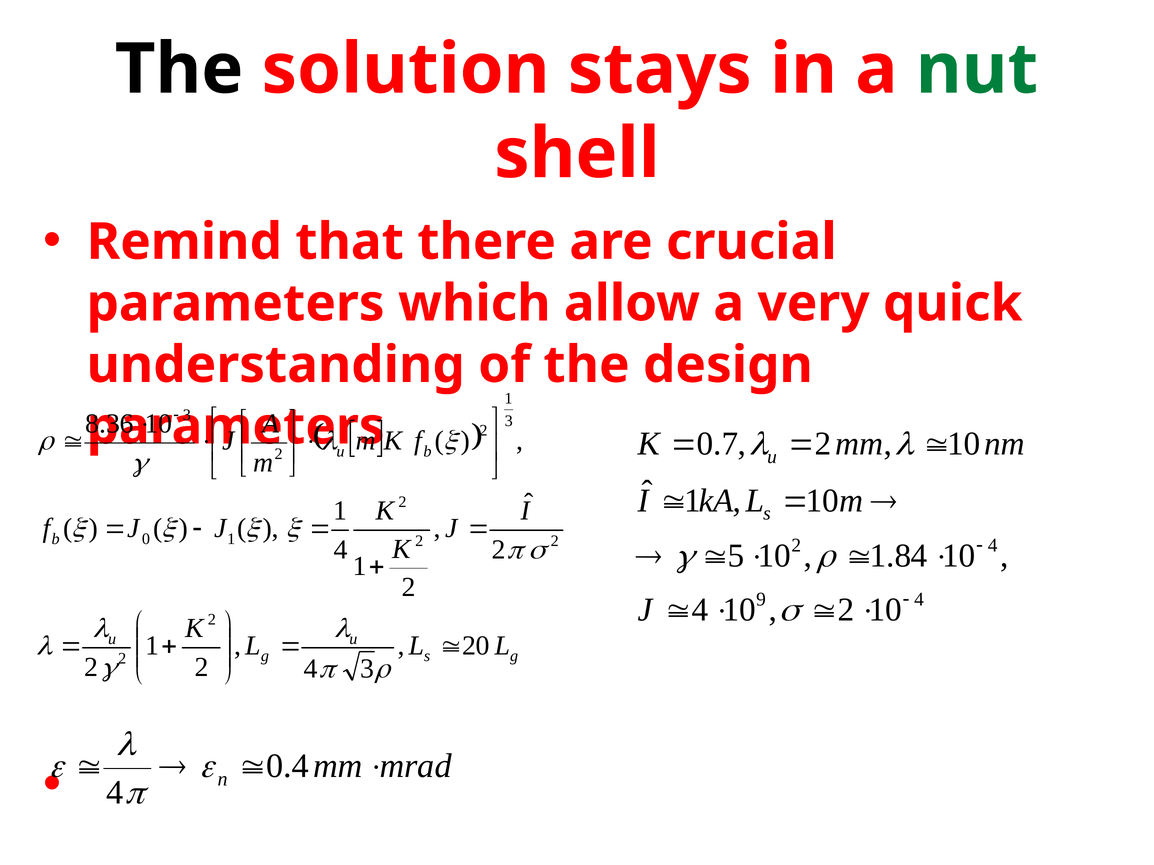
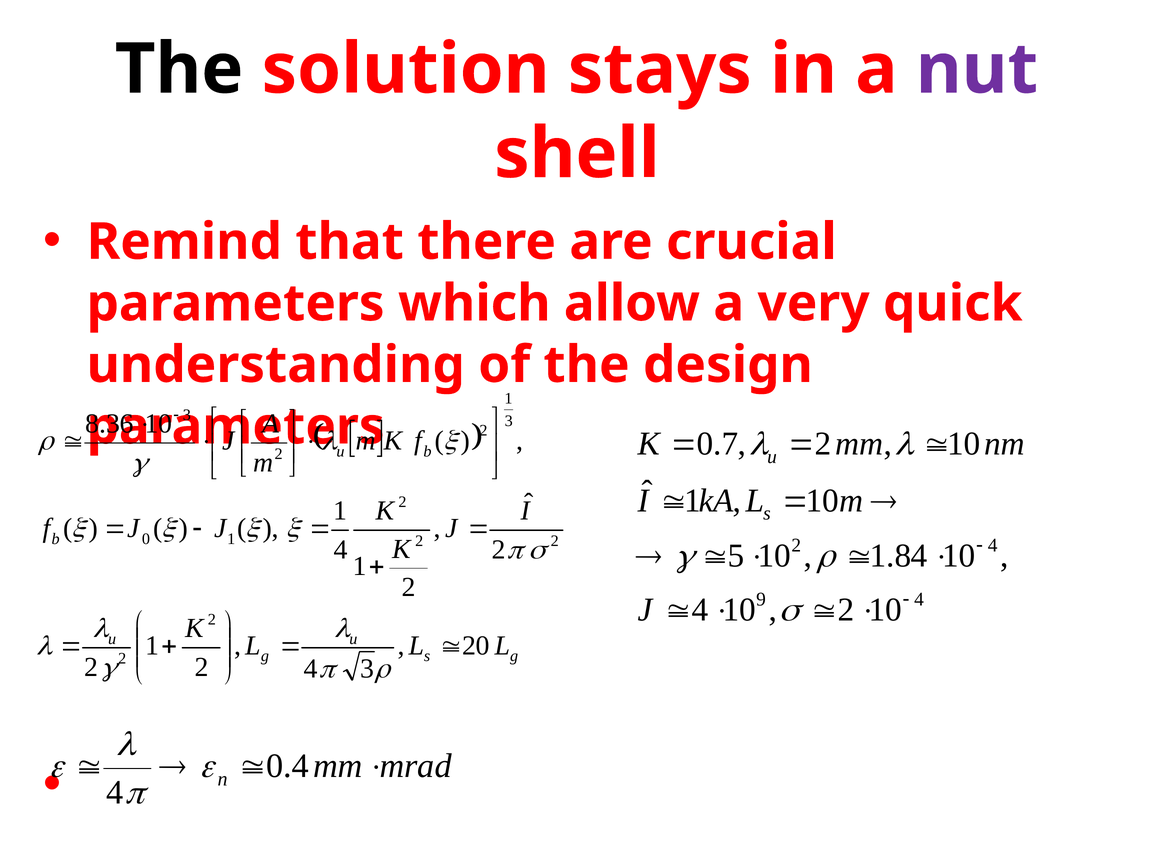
nut colour: green -> purple
